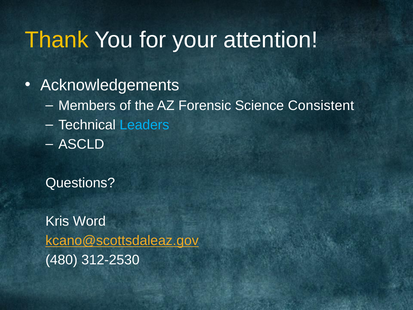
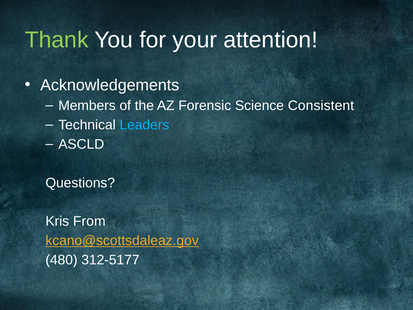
Thank colour: yellow -> light green
Word: Word -> From
312-2530: 312-2530 -> 312-5177
